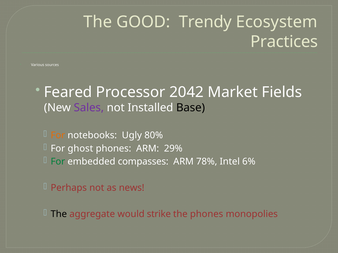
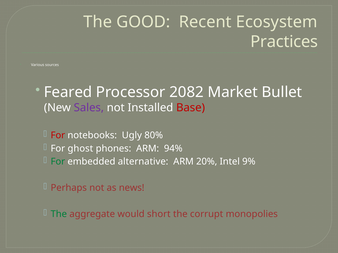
Trendy: Trendy -> Recent
2042: 2042 -> 2082
Fields: Fields -> Bullet
Base colour: black -> red
For at (58, 136) colour: orange -> red
29%: 29% -> 94%
compasses: compasses -> alternative
78%: 78% -> 20%
6%: 6% -> 9%
The at (59, 215) colour: black -> green
strike: strike -> short
the phones: phones -> corrupt
